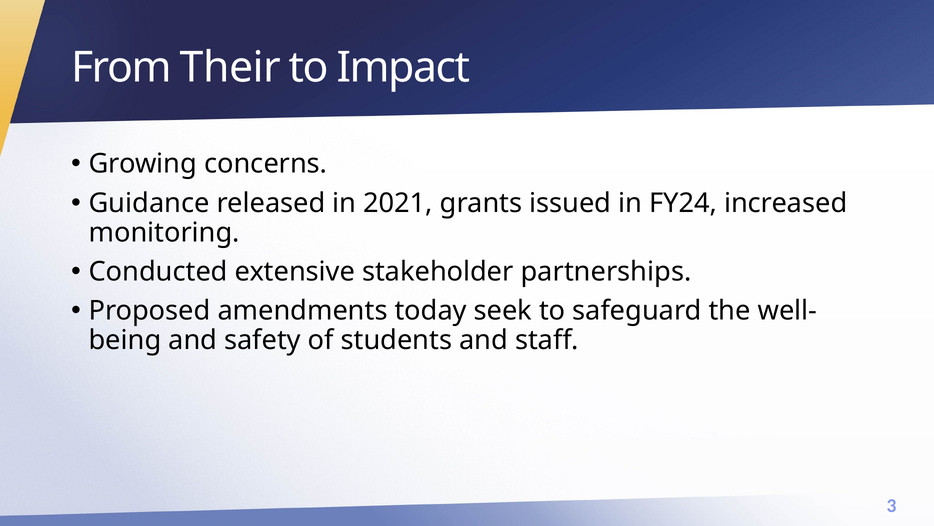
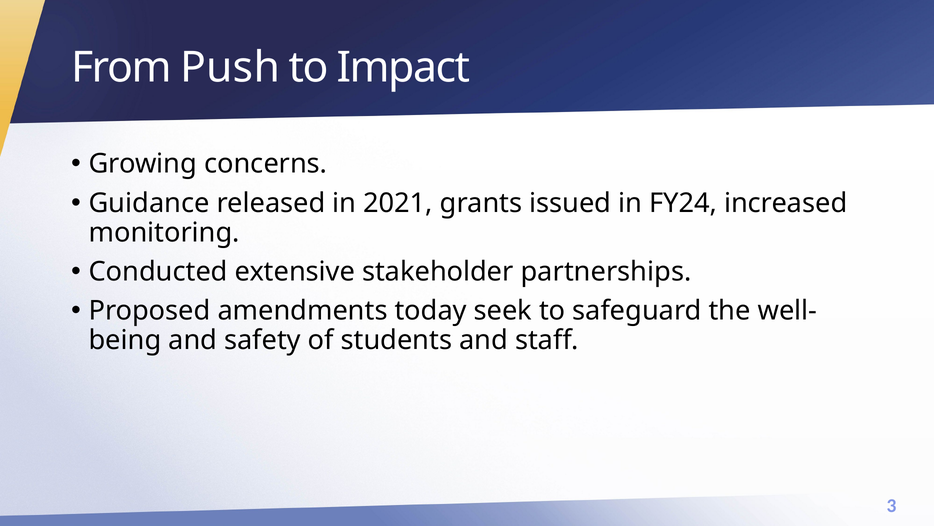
Their: Their -> Push
